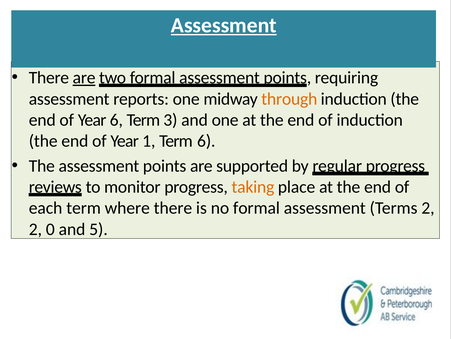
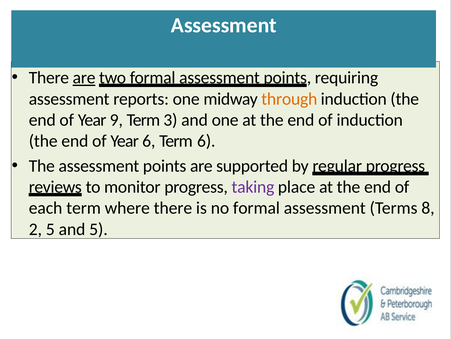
Assessment at (224, 25) underline: present -> none
Year 6: 6 -> 9
Year 1: 1 -> 6
taking colour: orange -> purple
Terms 2: 2 -> 8
2 0: 0 -> 5
